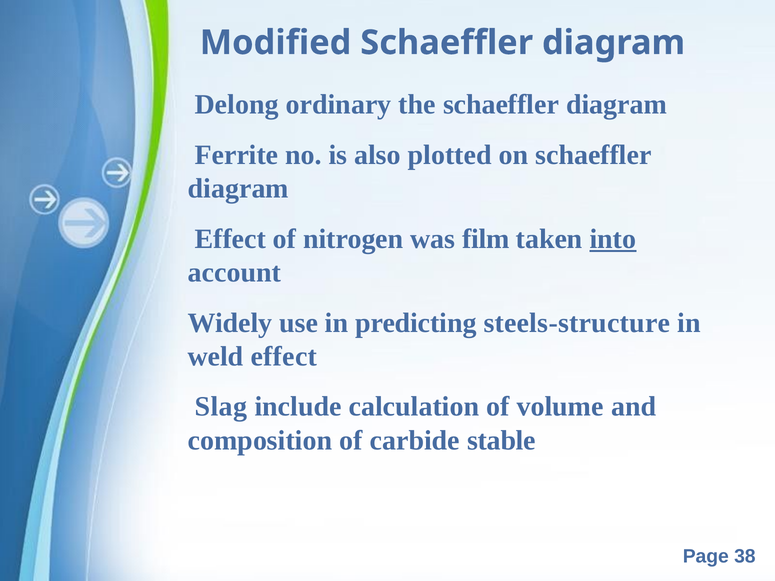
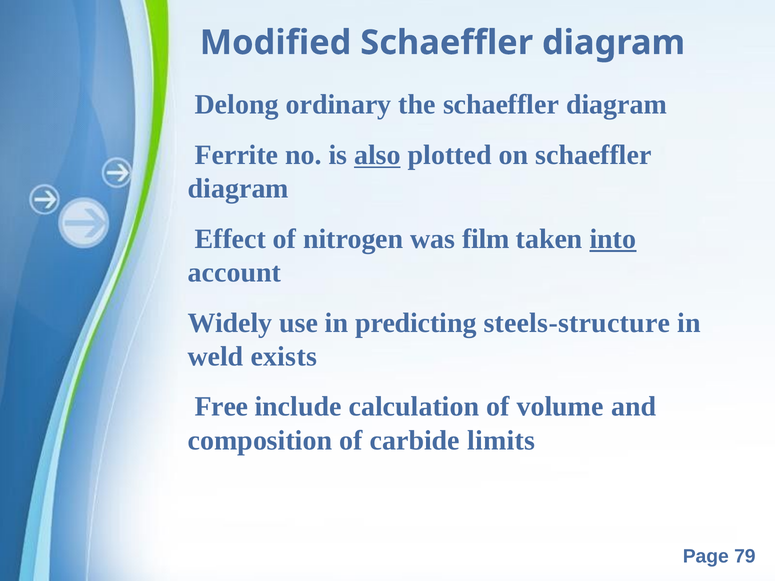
also underline: none -> present
weld effect: effect -> exists
Slag: Slag -> Free
stable: stable -> limits
38: 38 -> 79
